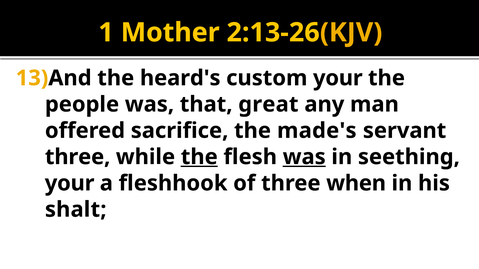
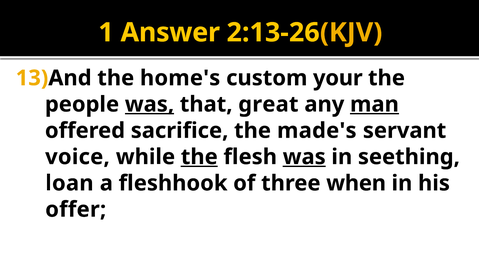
Mother: Mother -> Answer
heard's: heard's -> home's
was at (149, 105) underline: none -> present
man underline: none -> present
three at (78, 157): three -> voice
your at (70, 184): your -> loan
shalt: shalt -> offer
